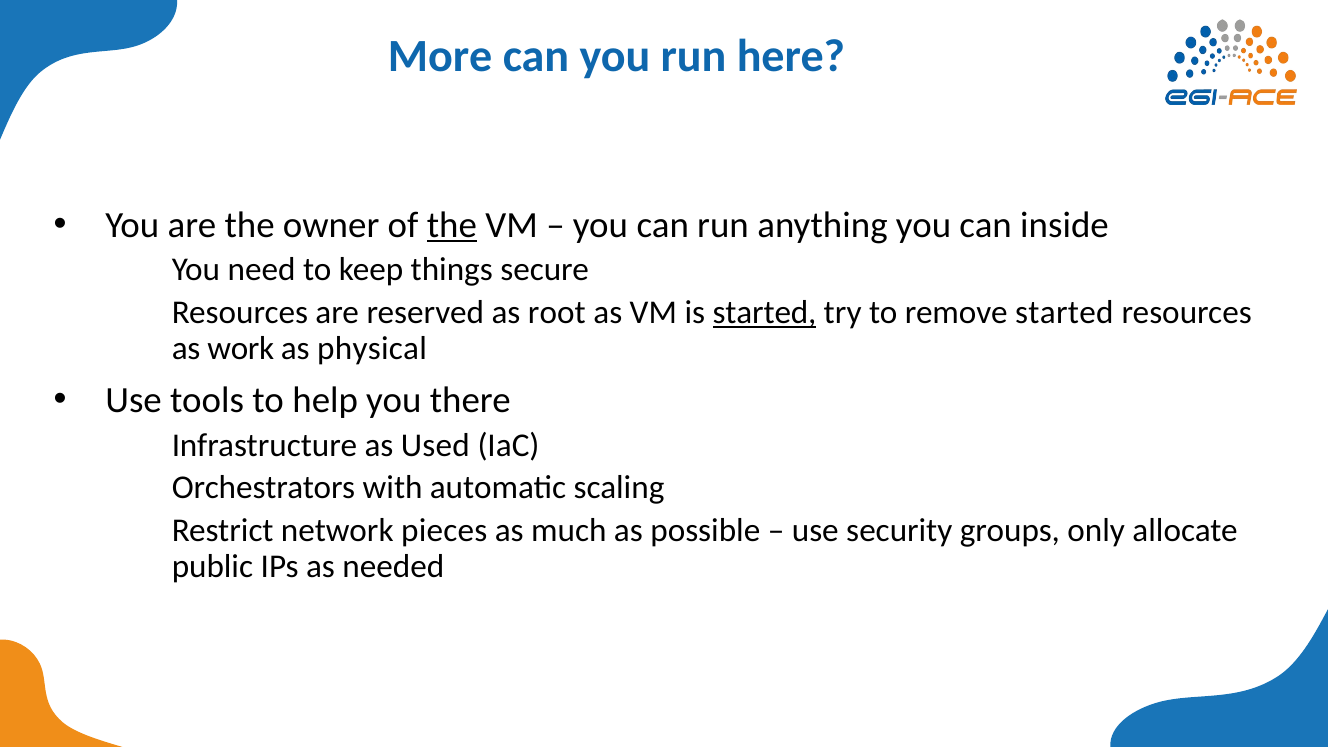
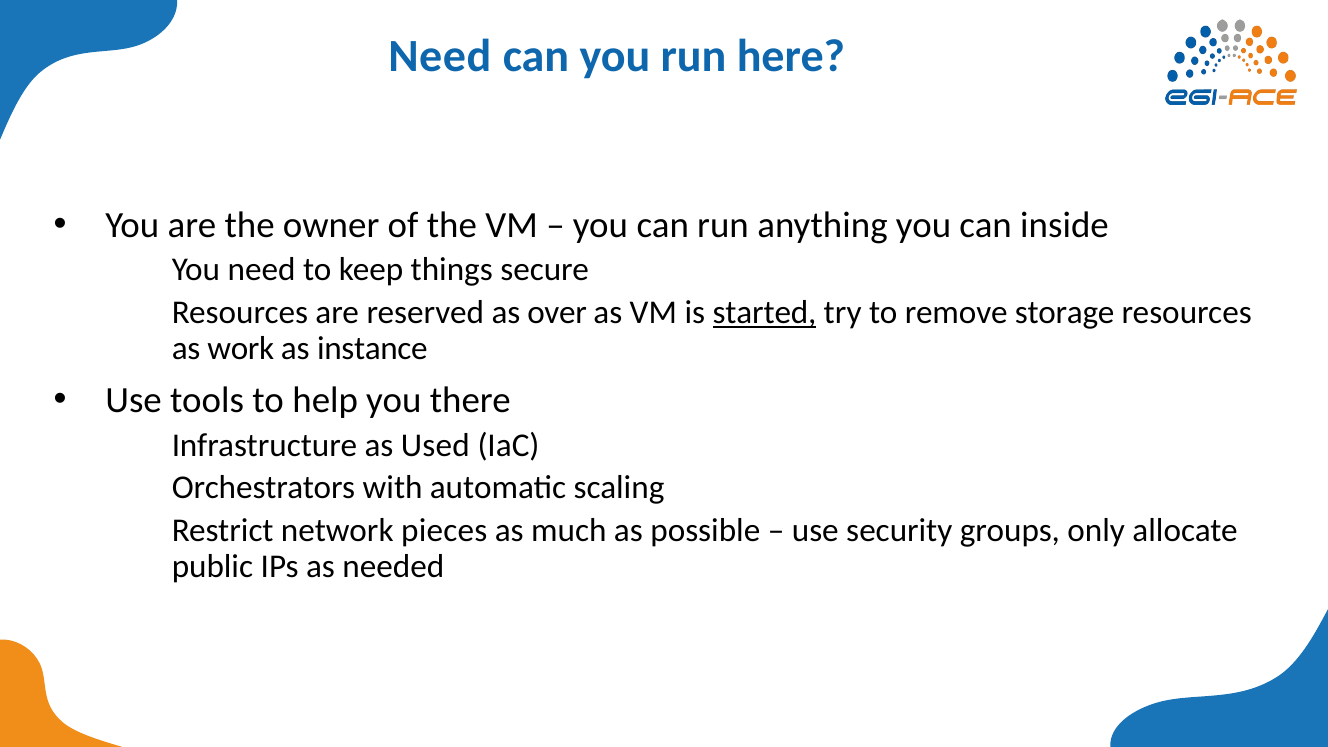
More at (440, 56): More -> Need
the at (452, 225) underline: present -> none
root: root -> over
remove started: started -> storage
physical: physical -> instance
